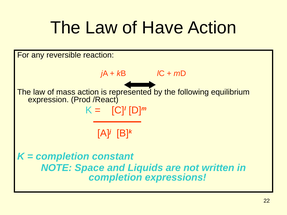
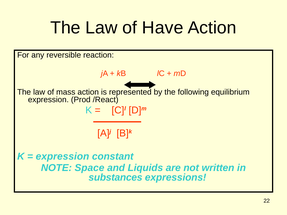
completion at (62, 157): completion -> expression
completion at (115, 178): completion -> substances
